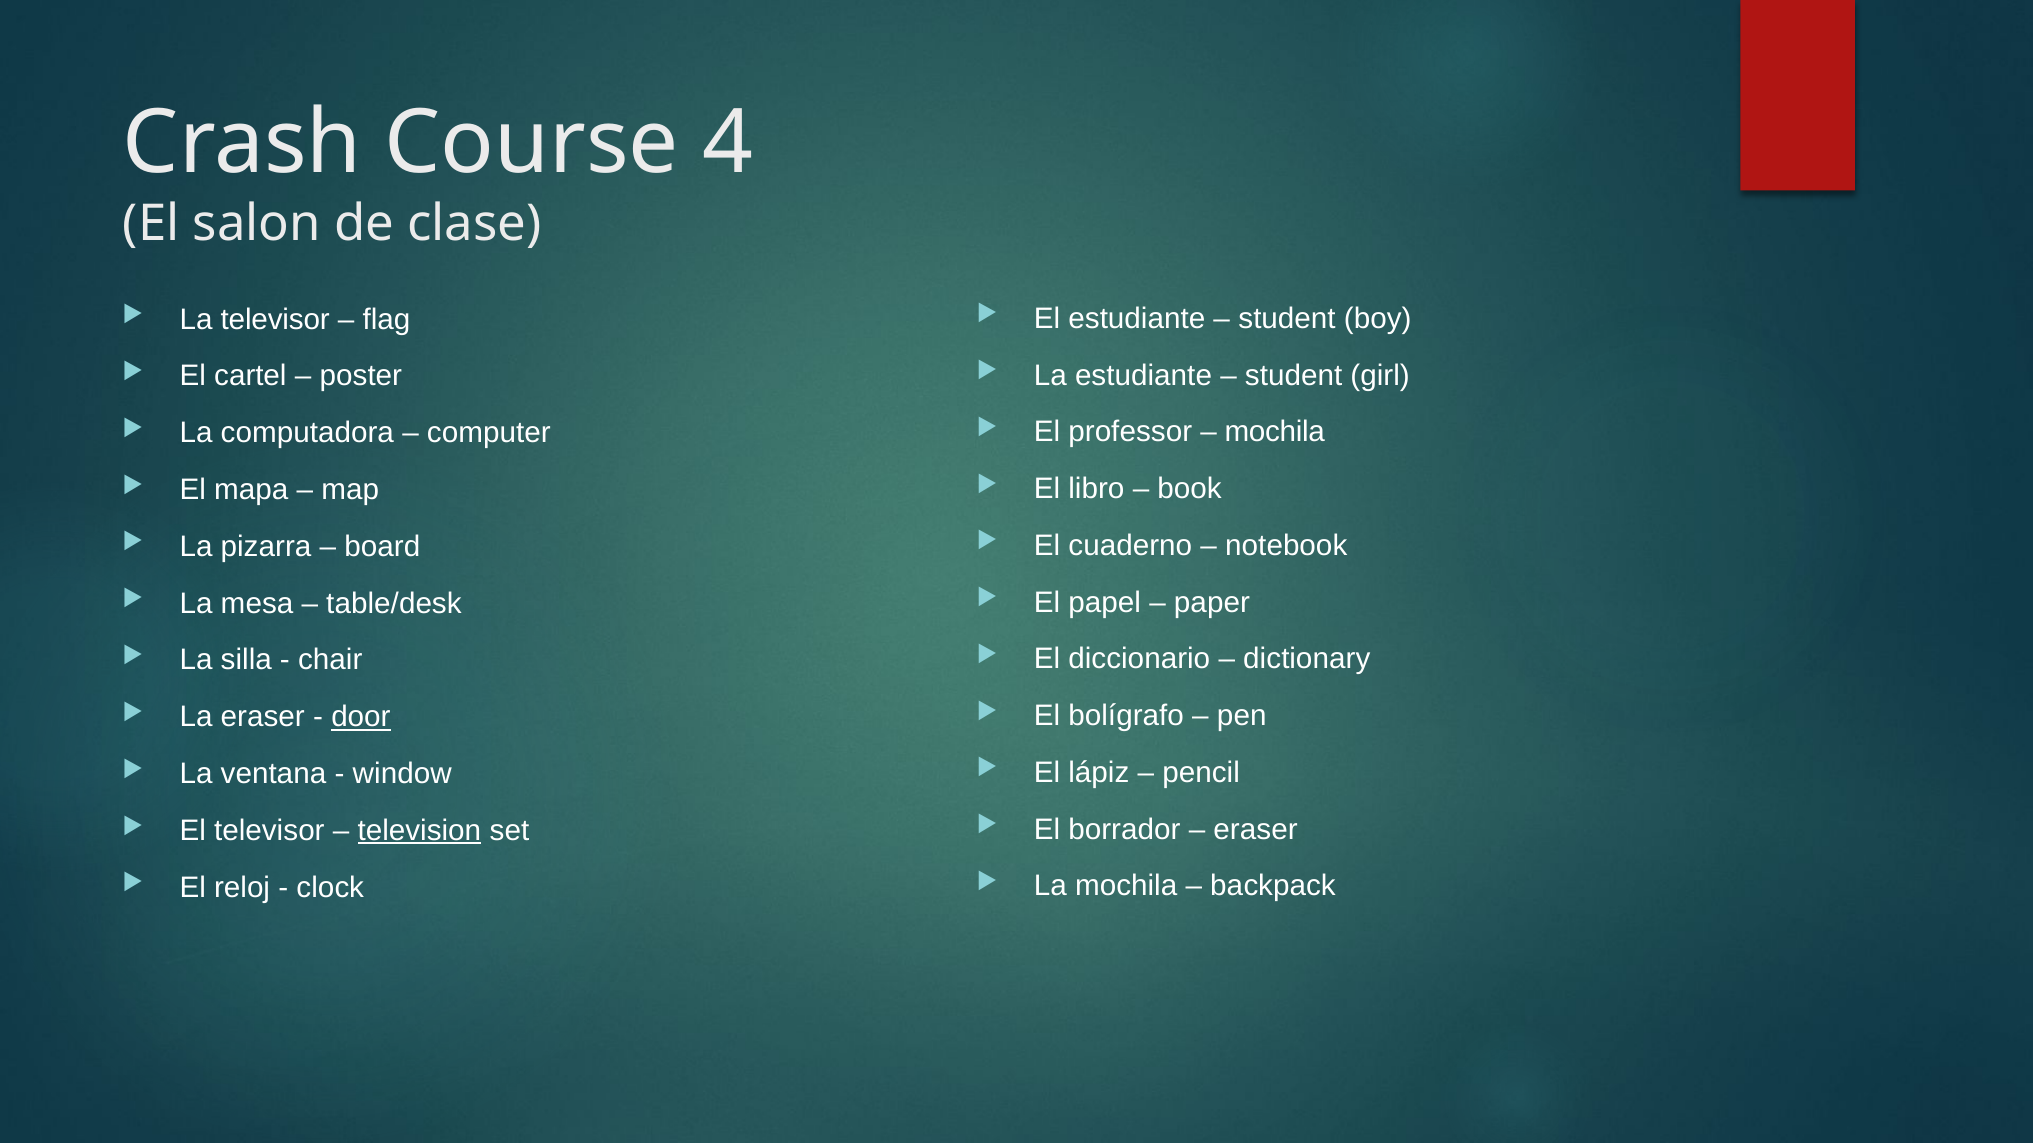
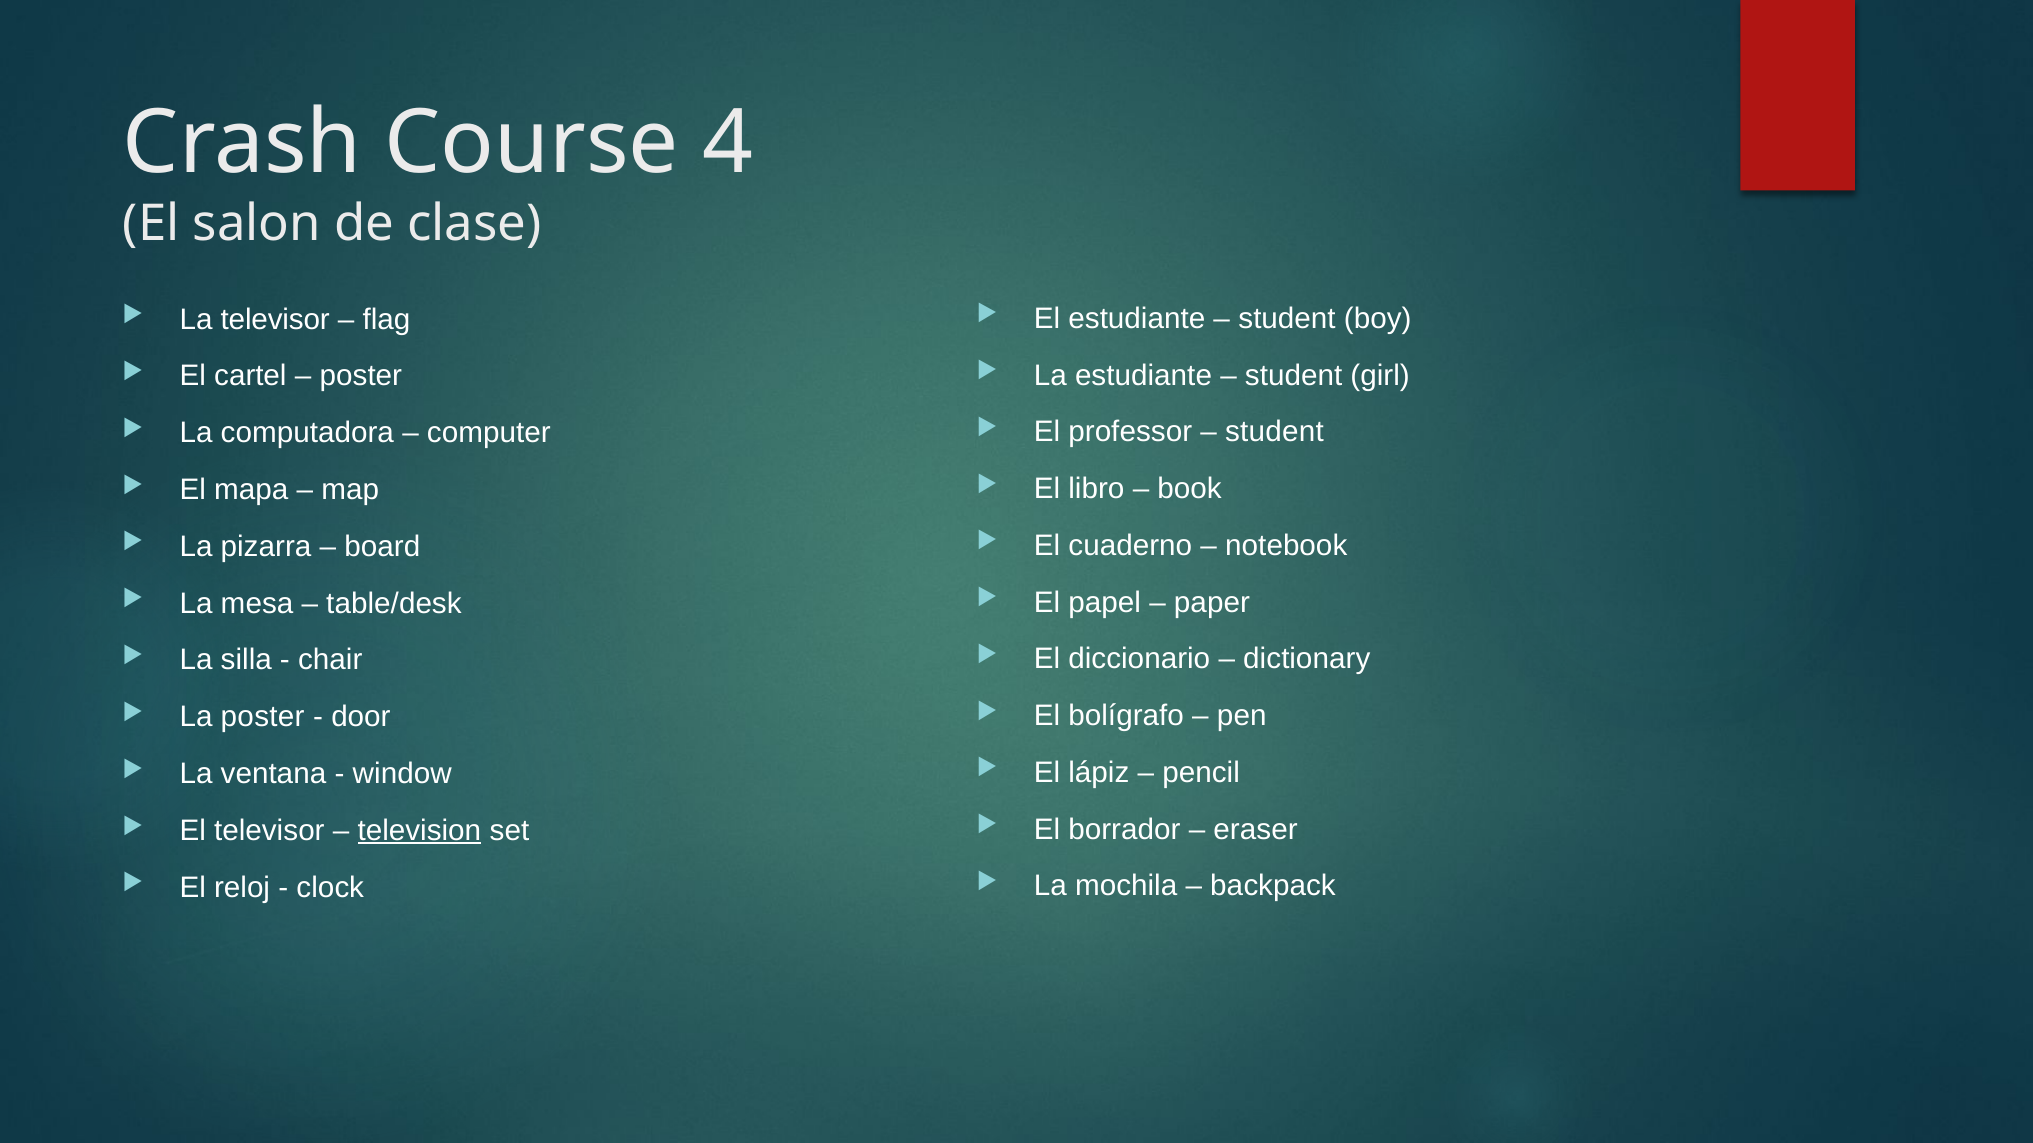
mochila at (1275, 432): mochila -> student
La eraser: eraser -> poster
door underline: present -> none
